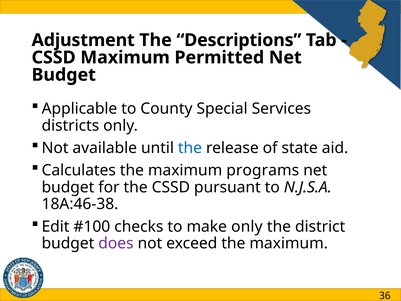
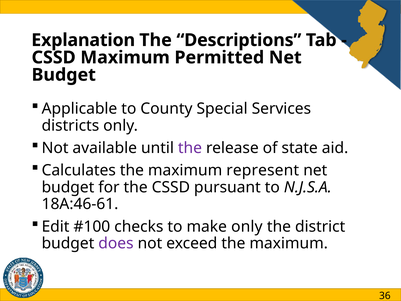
Adjustment: Adjustment -> Explanation
the at (190, 148) colour: blue -> purple
programs: programs -> represent
18A:46-38: 18A:46-38 -> 18A:46-61
